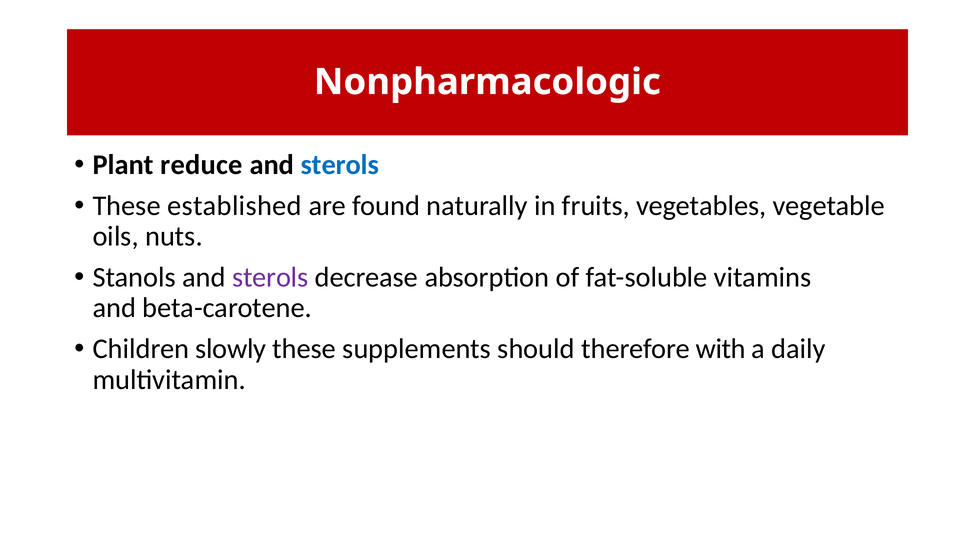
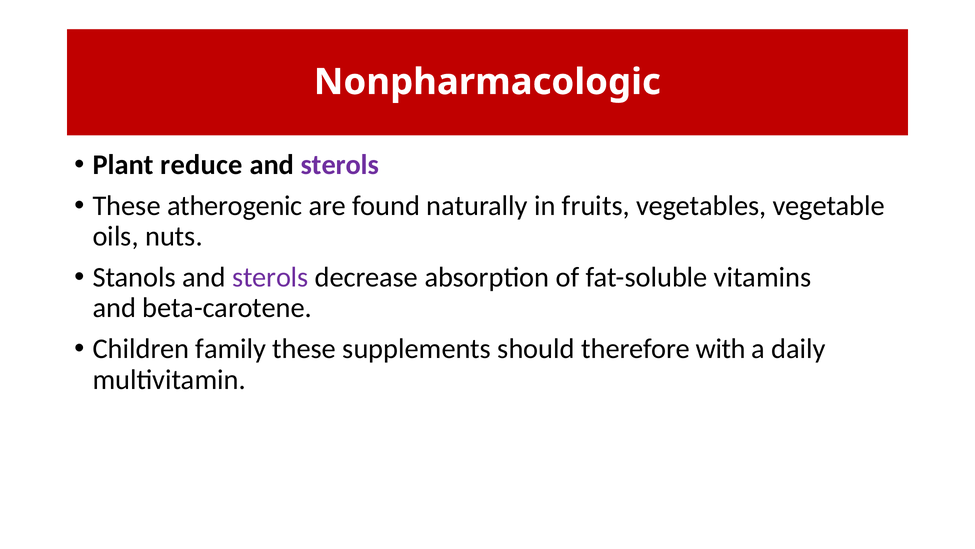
sterols at (340, 165) colour: blue -> purple
established: established -> atherogenic
slowly: slowly -> family
